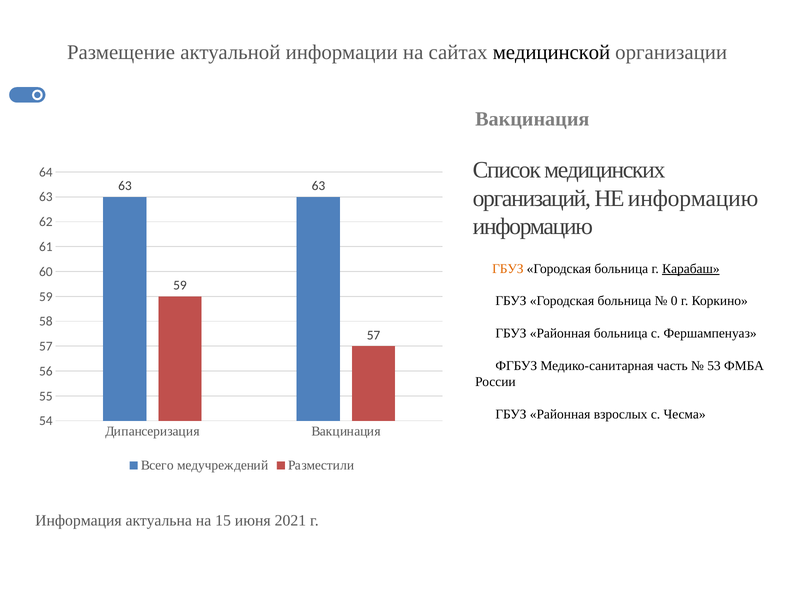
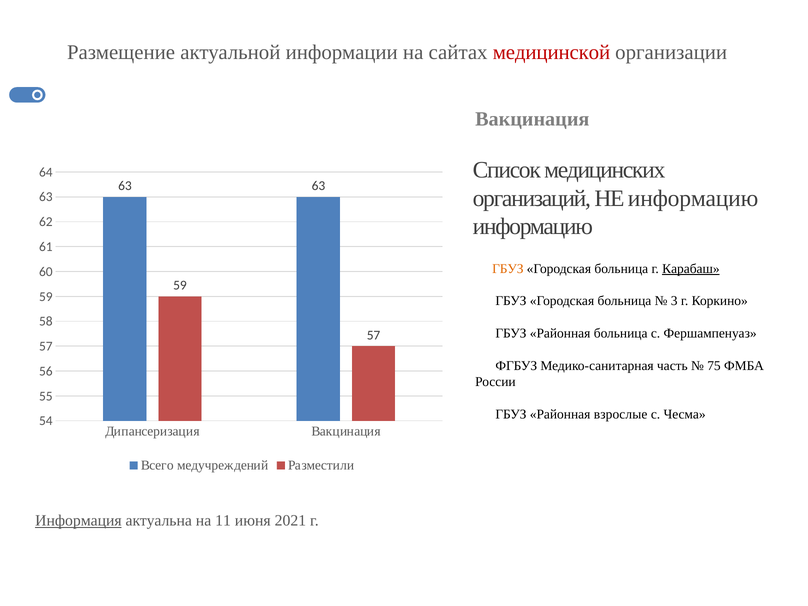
медицинской colour: black -> red
0: 0 -> 3
53: 53 -> 75
взрослых: взрослых -> взрослые
Информация underline: none -> present
15: 15 -> 11
